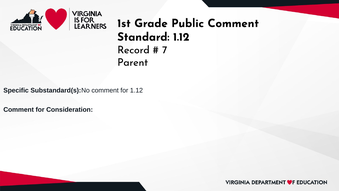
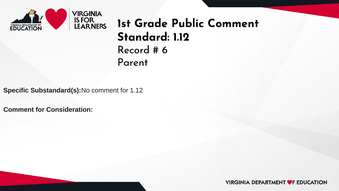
7: 7 -> 6
